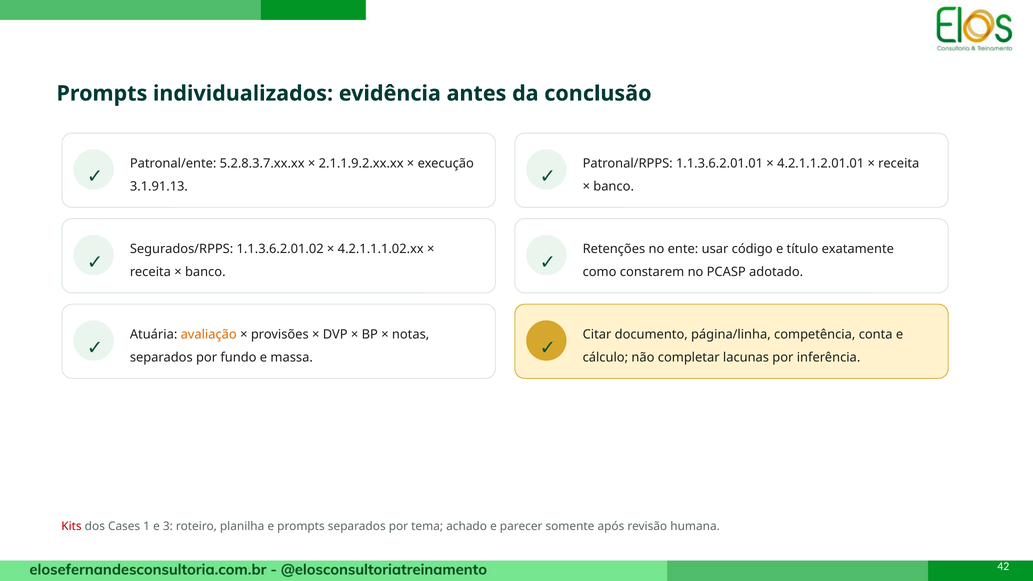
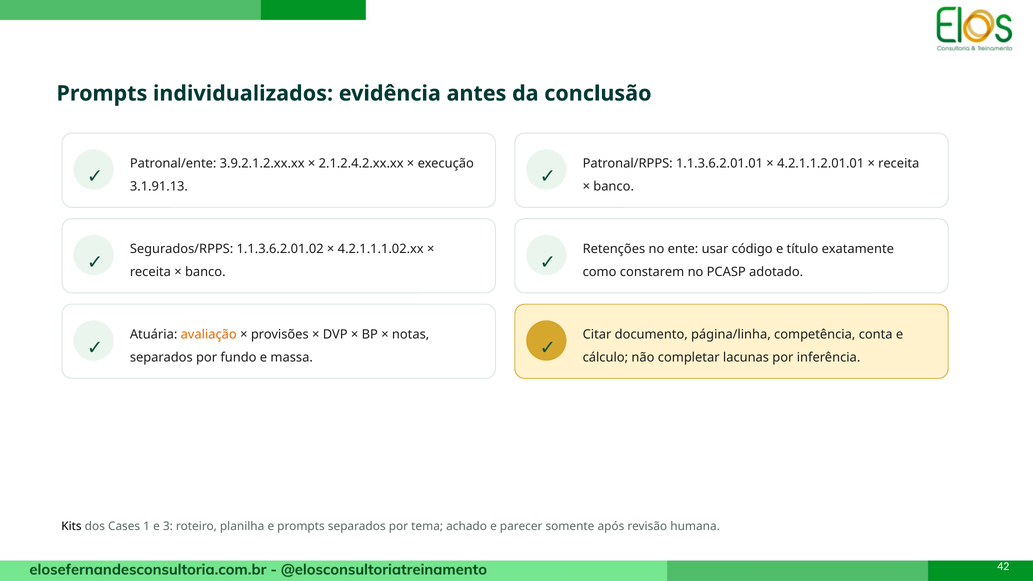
5.2.8.3.7.xx.xx: 5.2.8.3.7.xx.xx -> 3.9.2.1.2.xx.xx
2.1.1.9.2.xx.xx: 2.1.1.9.2.xx.xx -> 2.1.2.4.2.xx.xx
Kits colour: red -> black
